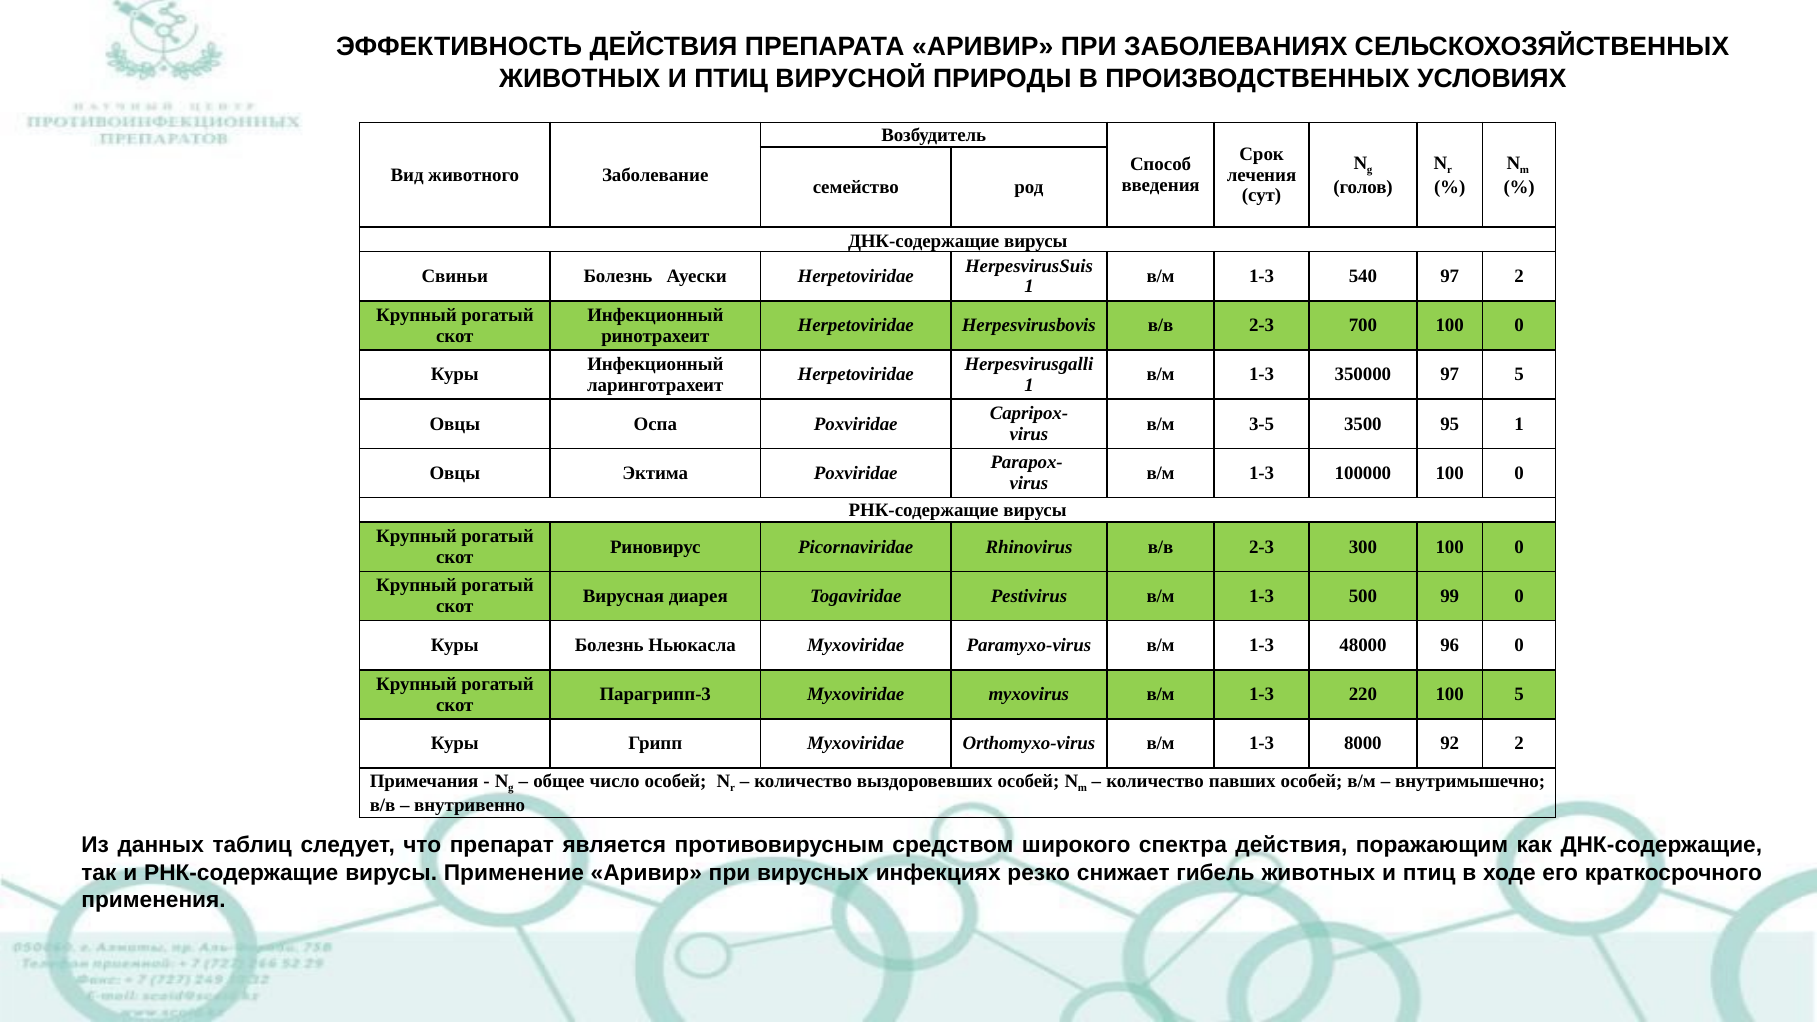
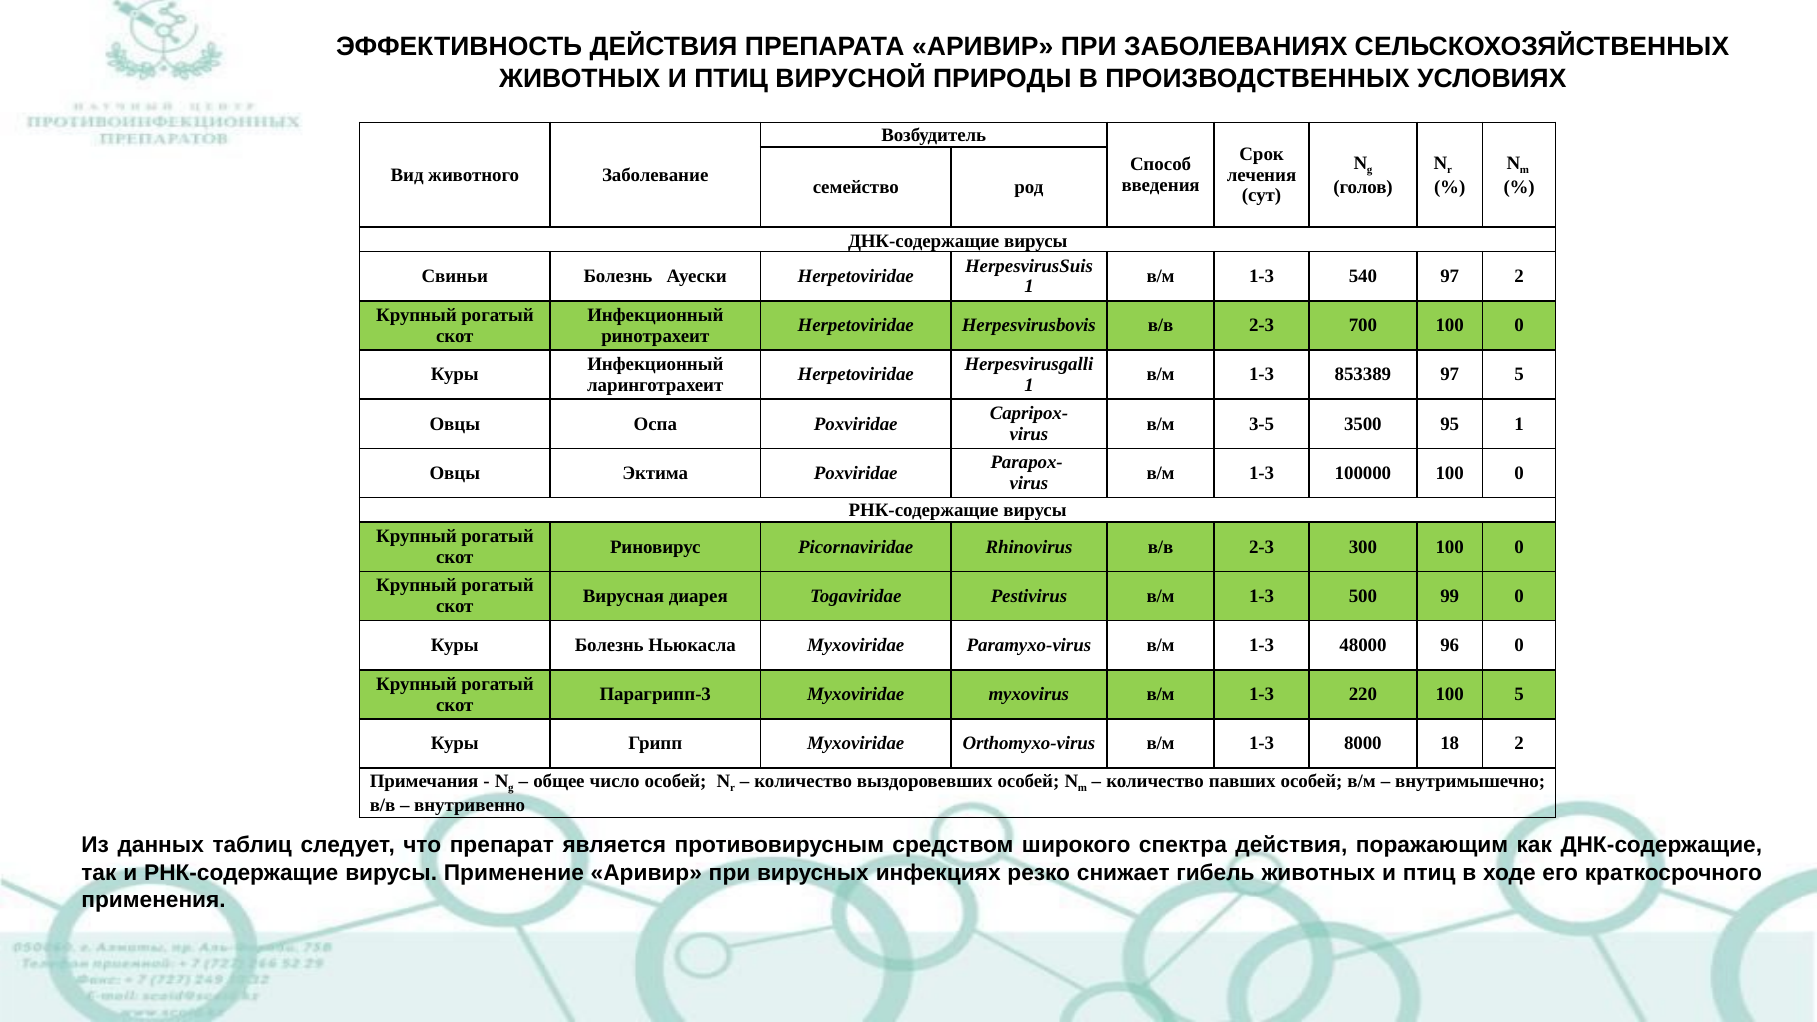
350000: 350000 -> 853389
92: 92 -> 18
